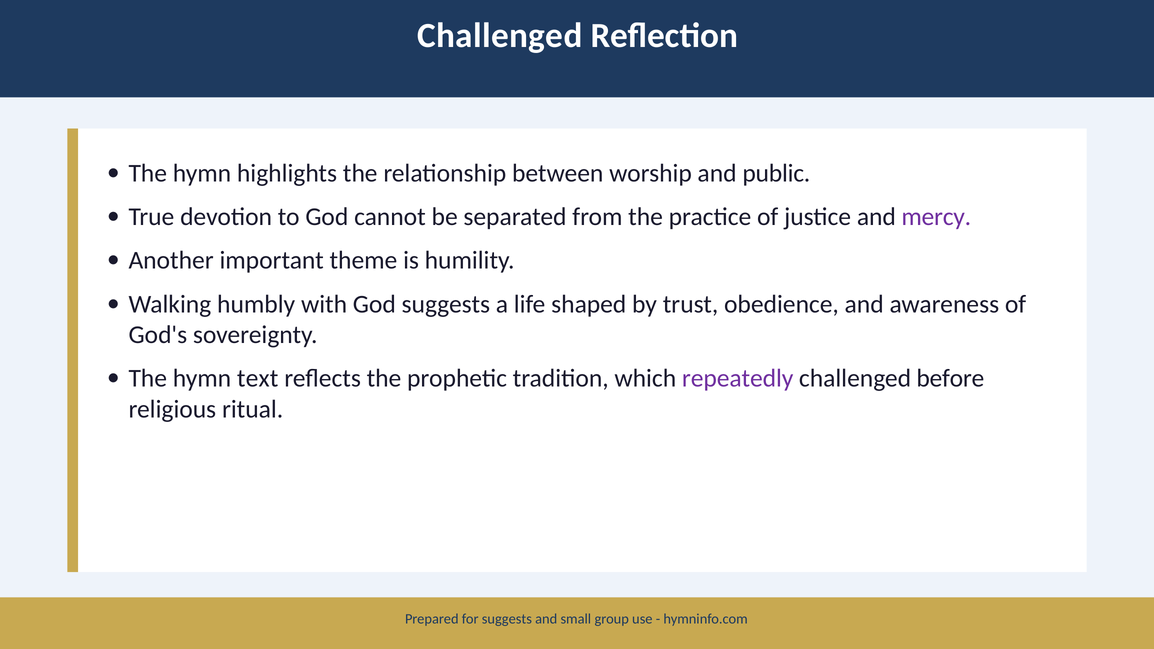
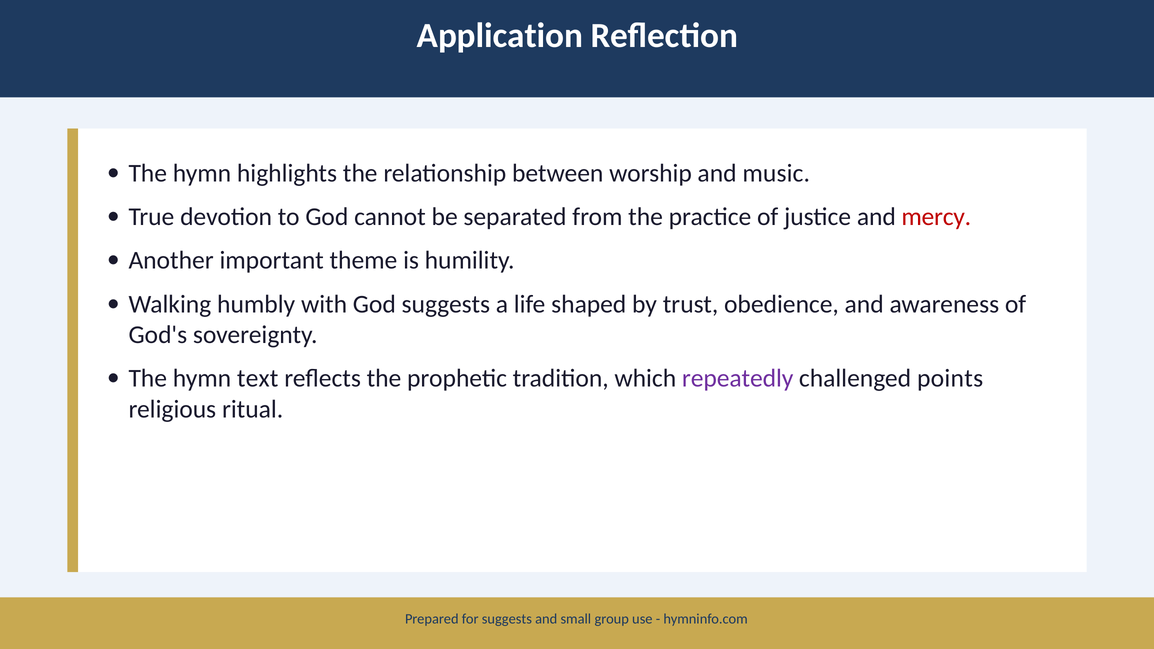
Challenged at (500, 36): Challenged -> Application
public: public -> music
mercy colour: purple -> red
before: before -> points
